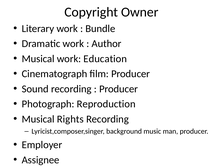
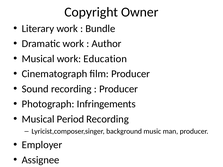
Reproduction: Reproduction -> Infringements
Rights: Rights -> Period
